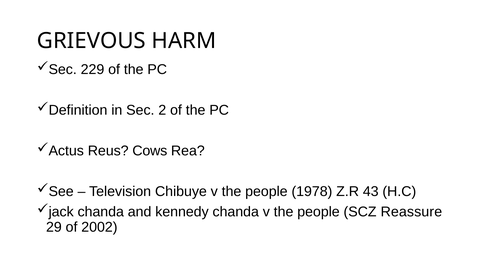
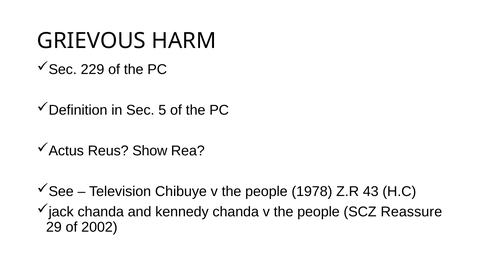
2: 2 -> 5
Cows: Cows -> Show
